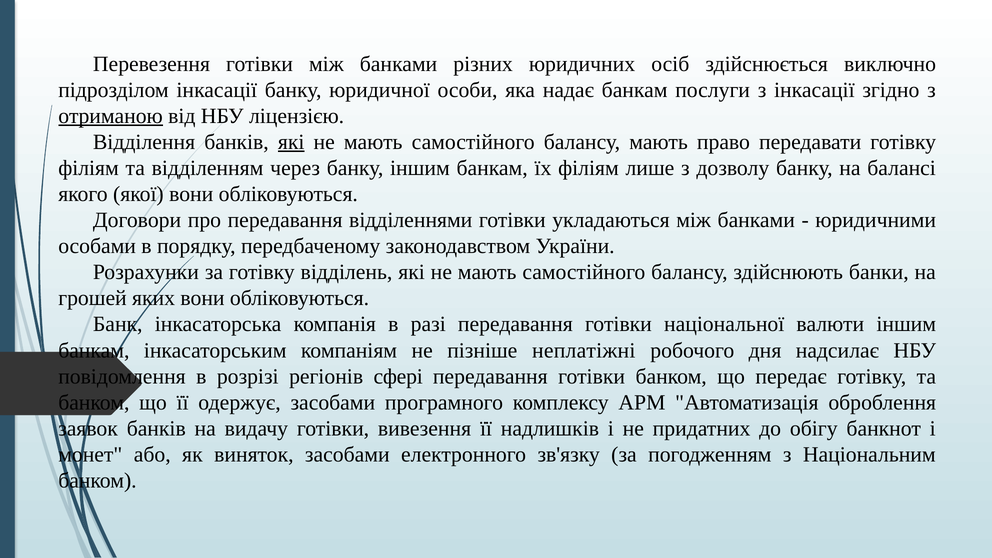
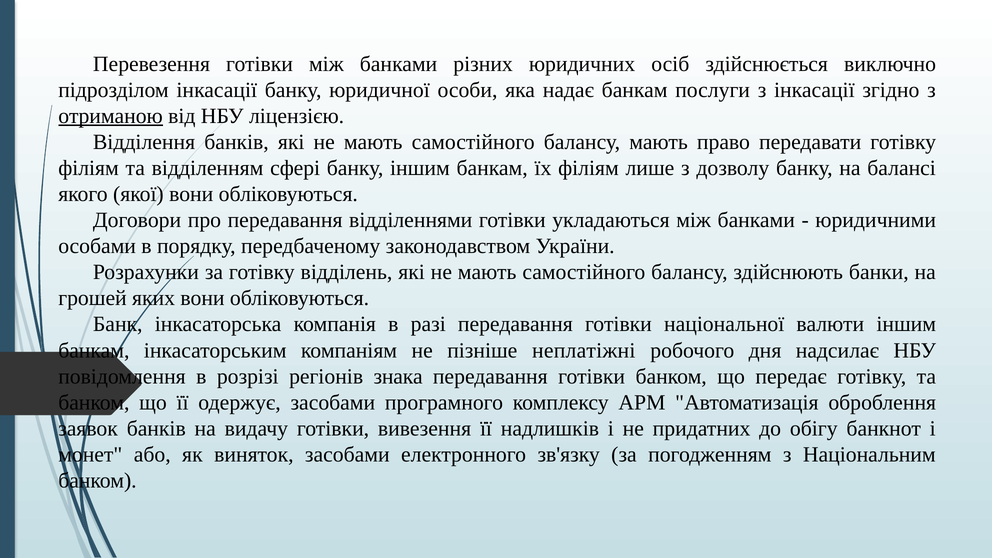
які at (291, 142) underline: present -> none
через: через -> сфері
сфері: сфері -> знака
